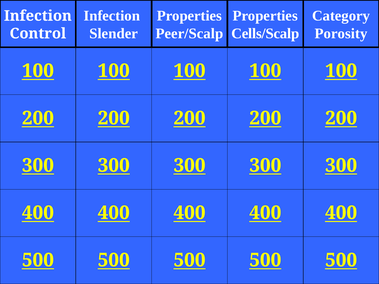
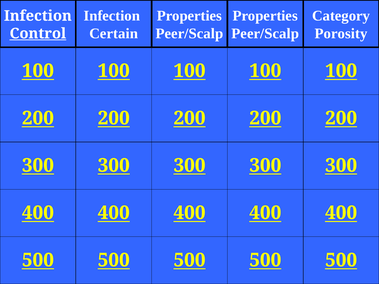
Slender: Slender -> Certain
Cells/Scalp at (265, 34): Cells/Scalp -> Peer/Scalp
Control underline: none -> present
